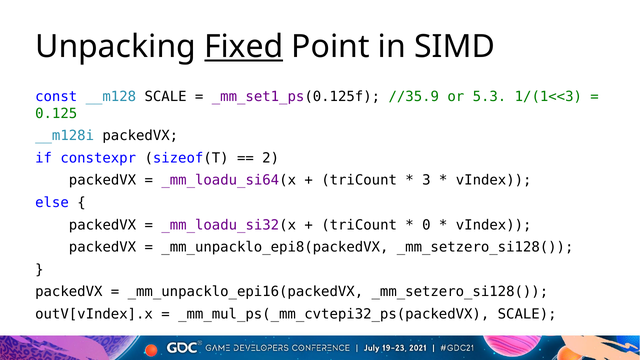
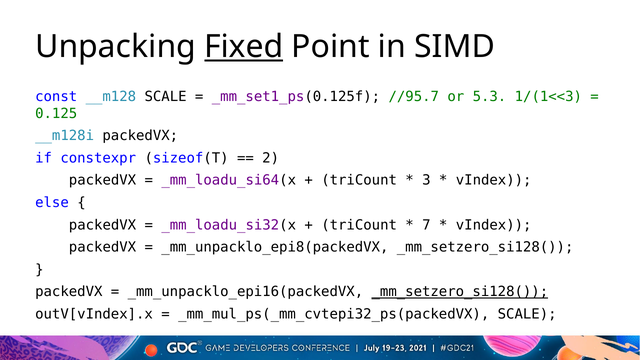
//35.9: //35.9 -> //95.7
0: 0 -> 7
_mm_setzero_si128( at (460, 292) underline: none -> present
